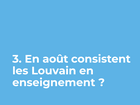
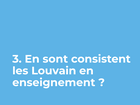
août: août -> sont
